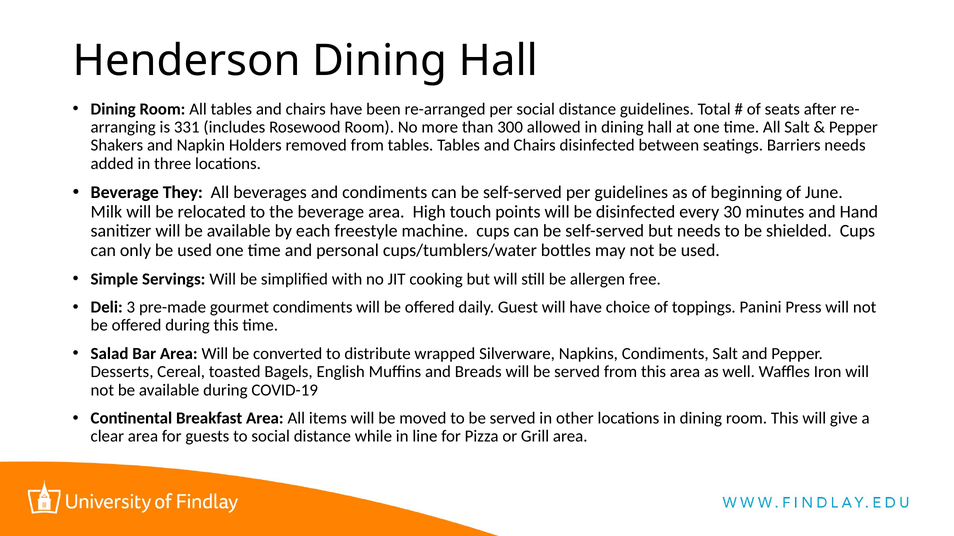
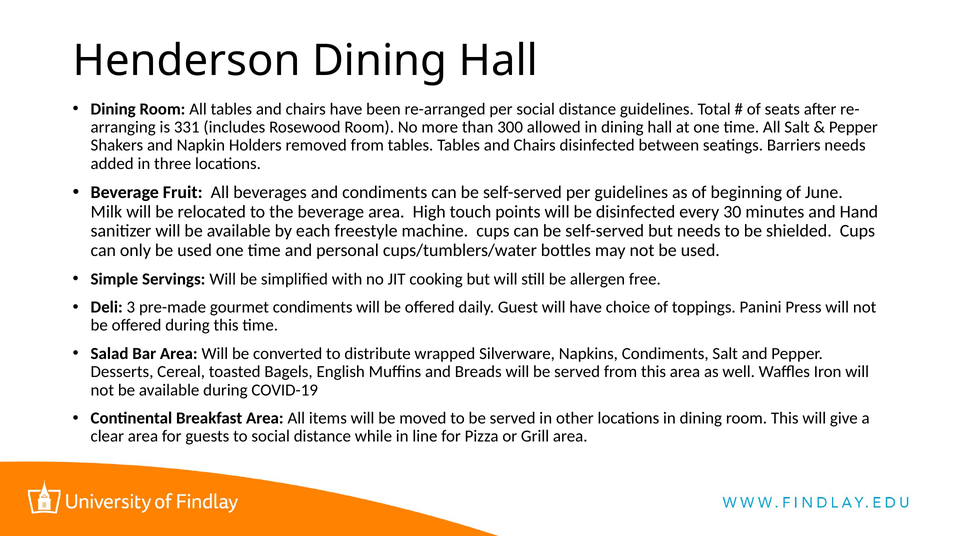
They: They -> Fruit
